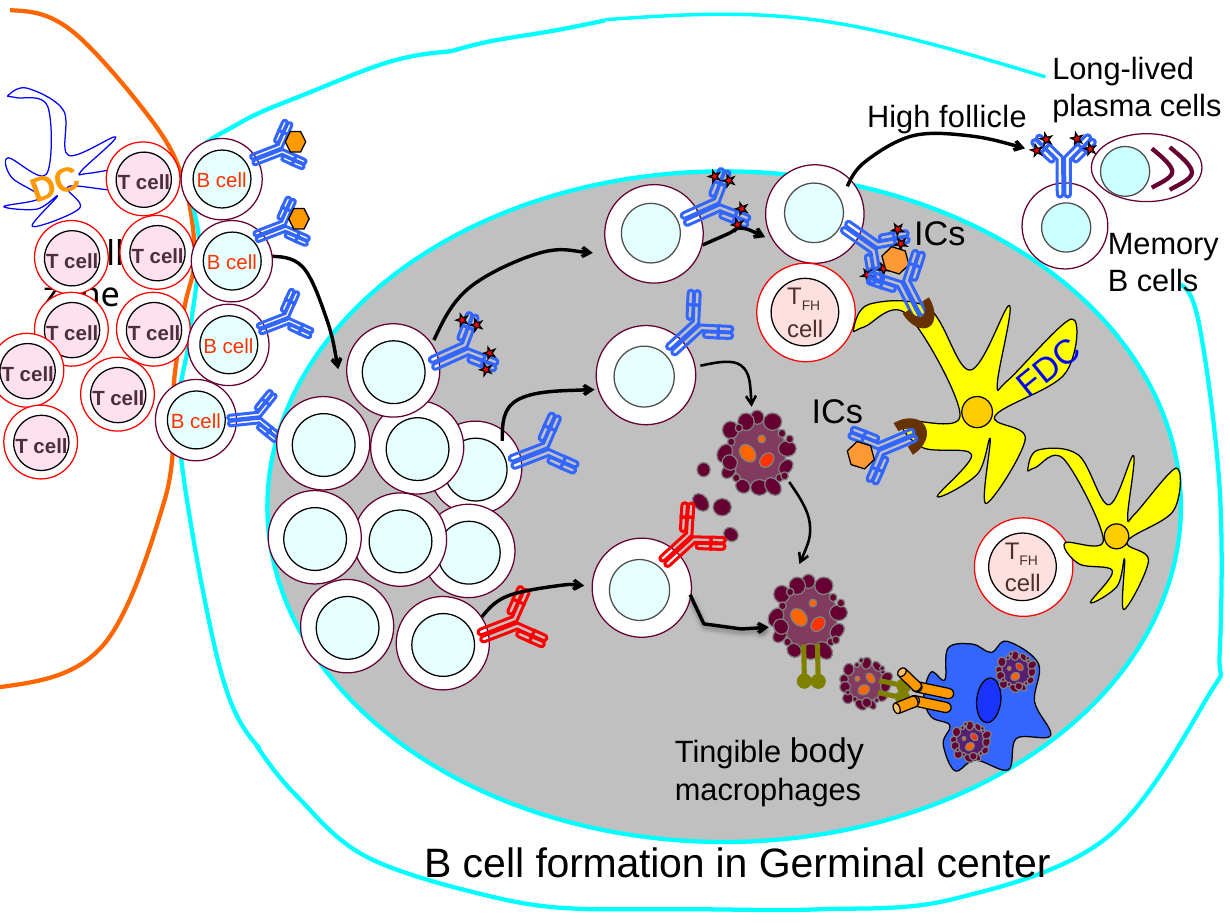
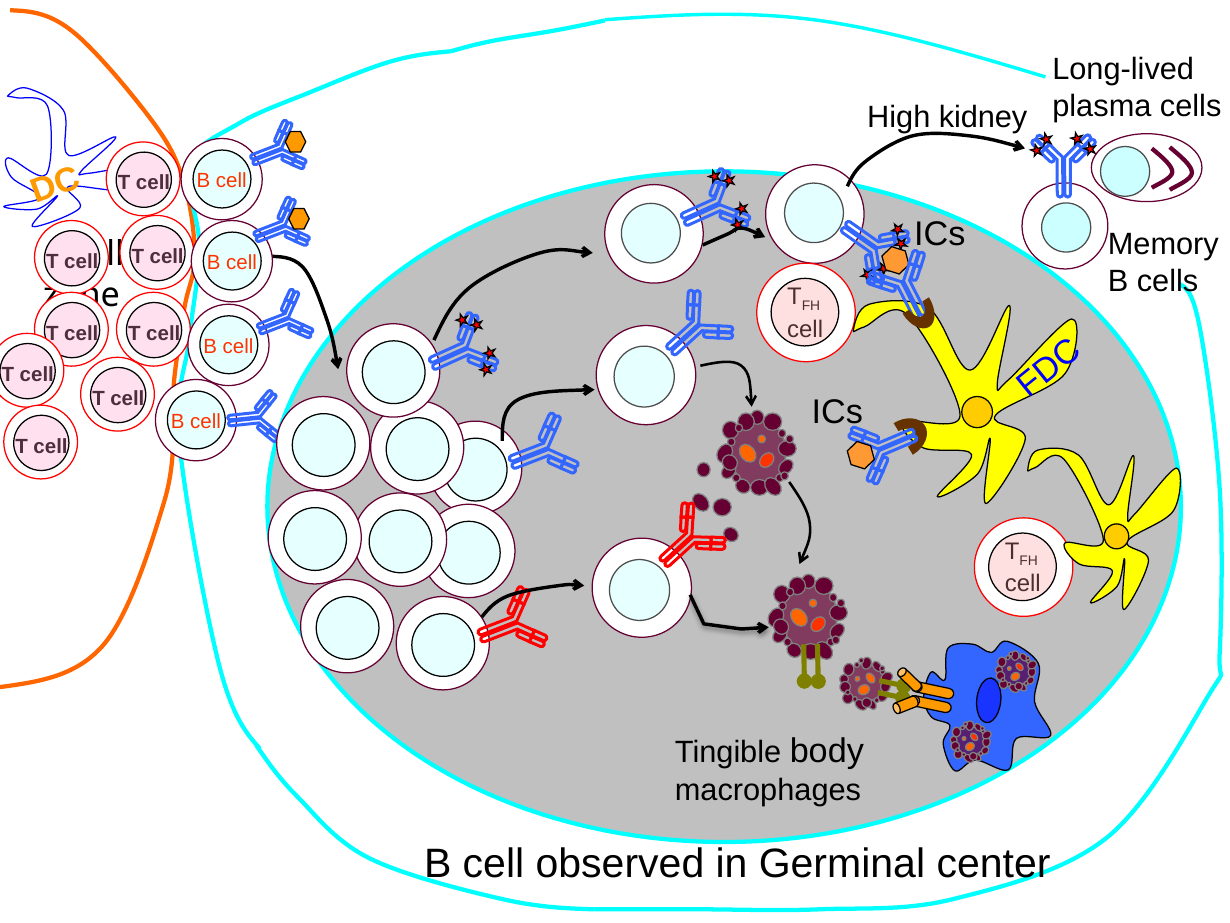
High follicle: follicle -> kidney
formation: formation -> observed
